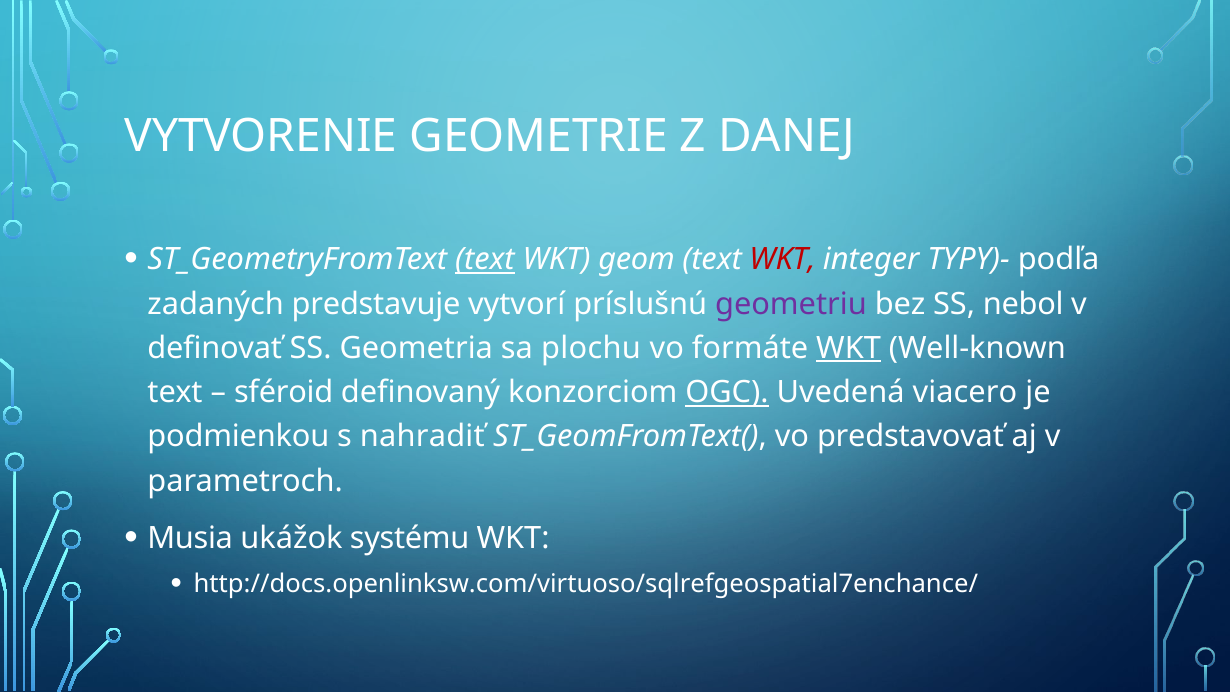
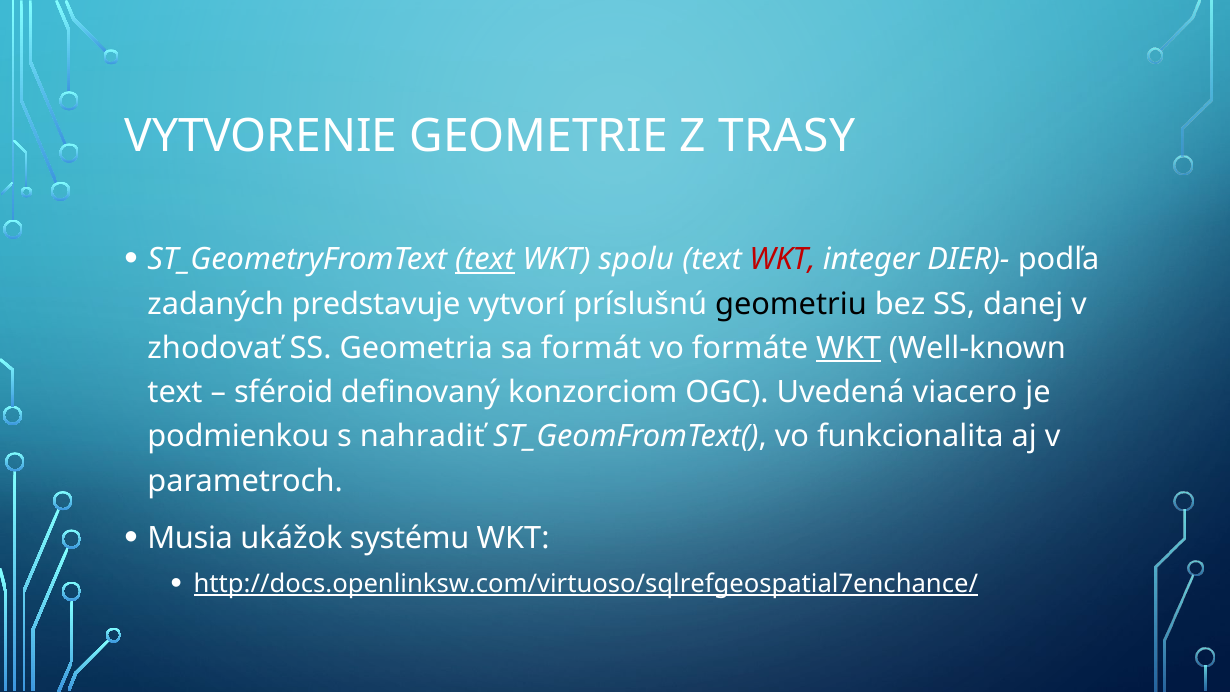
DANEJ: DANEJ -> TRASY
geom: geom -> spolu
TYPY)-: TYPY)- -> DIER)-
geometriu colour: purple -> black
nebol: nebol -> danej
definovať: definovať -> zhodovať
plochu: plochu -> formát
OGC underline: present -> none
predstavovať: predstavovať -> funkcionalita
http://docs.openlinksw.com/virtuoso/sqlrefgeospatial7enchance/ underline: none -> present
